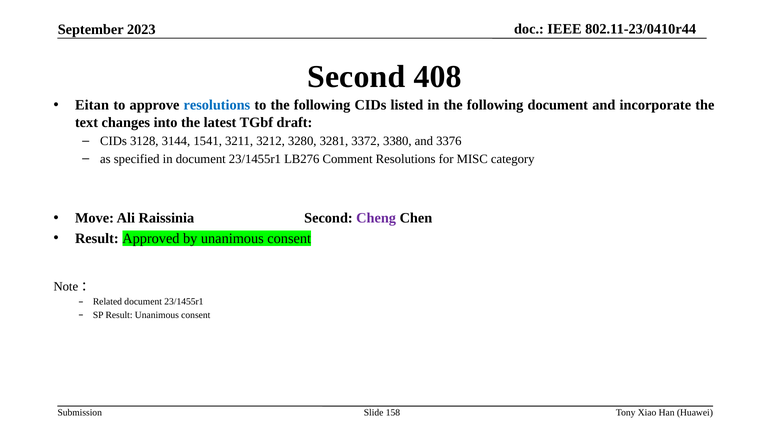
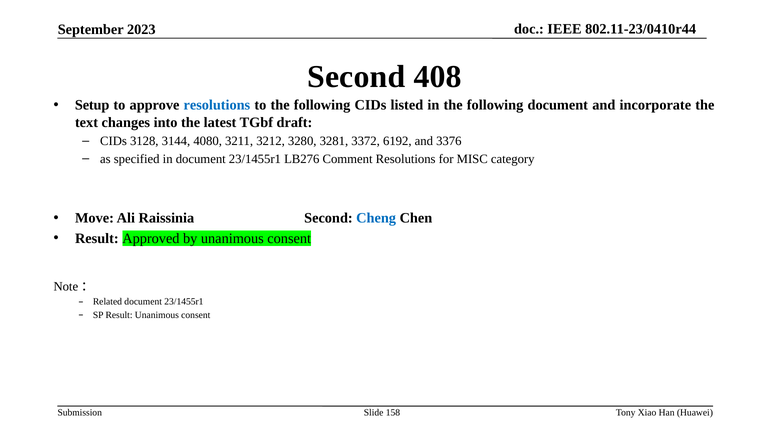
Eitan: Eitan -> Setup
1541: 1541 -> 4080
3380: 3380 -> 6192
Cheng colour: purple -> blue
